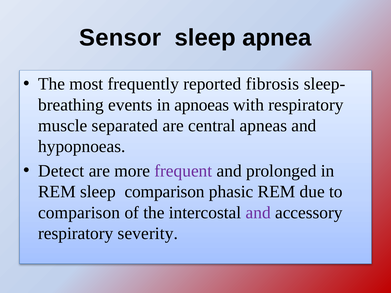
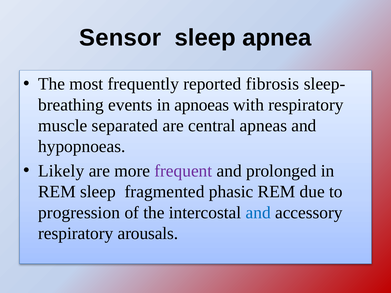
Detect: Detect -> Likely
sleep comparison: comparison -> fragmented
comparison at (79, 213): comparison -> progression
and at (258, 213) colour: purple -> blue
severity: severity -> arousals
